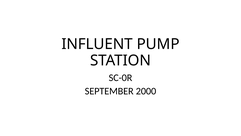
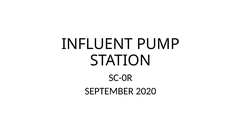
2000: 2000 -> 2020
